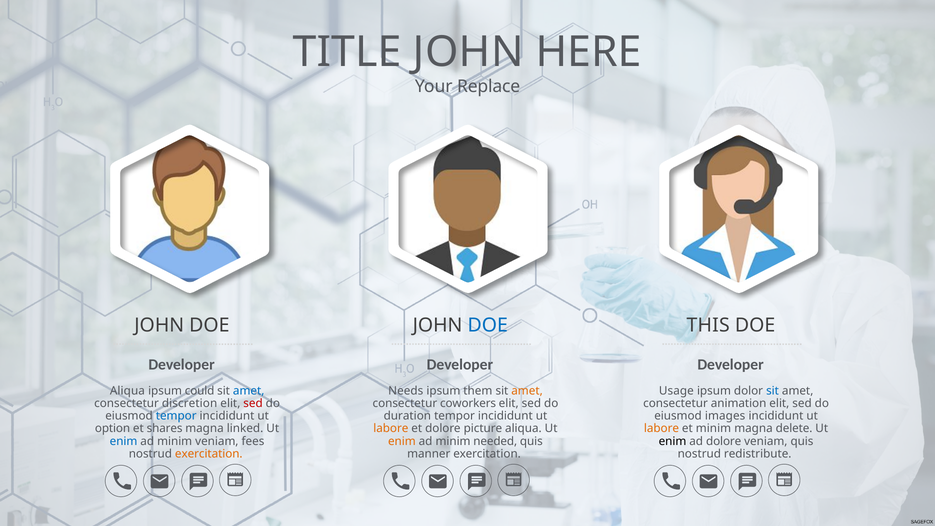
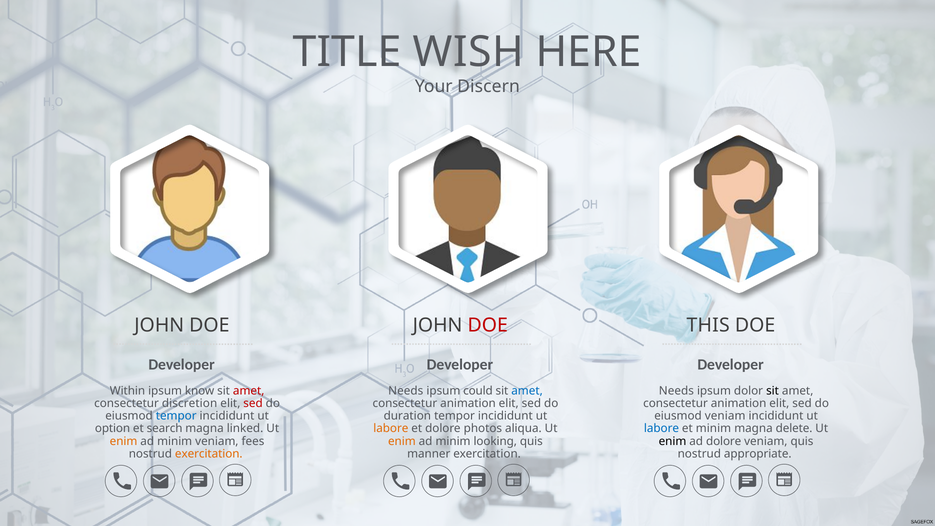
TITLE JOHN: JOHN -> WISH
Replace: Replace -> Discern
DOE at (488, 325) colour: blue -> red
Aliqua at (127, 391): Aliqua -> Within
could: could -> know
amet at (249, 391) colour: blue -> red
them: them -> could
amet at (527, 391) colour: orange -> blue
Usage at (676, 391): Usage -> Needs
sit at (773, 391) colour: blue -> black
coworkers at (468, 403): coworkers -> animation
eiusmod images: images -> veniam
shares: shares -> search
picture: picture -> photos
labore at (661, 429) colour: orange -> blue
enim at (124, 441) colour: blue -> orange
needed: needed -> looking
redistribute: redistribute -> appropriate
